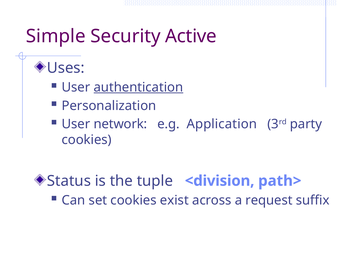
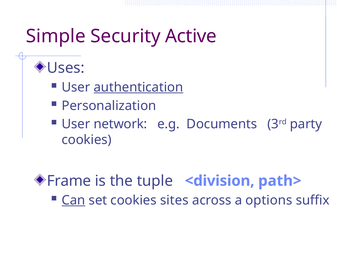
Application: Application -> Documents
Status: Status -> Frame
Can underline: none -> present
exist: exist -> sites
request: request -> options
